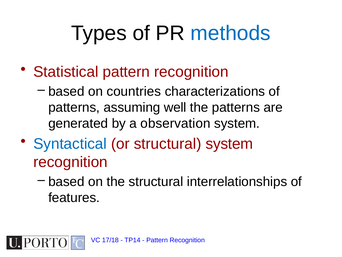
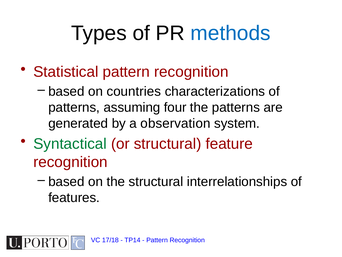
well: well -> four
Syntactical colour: blue -> green
structural system: system -> feature
